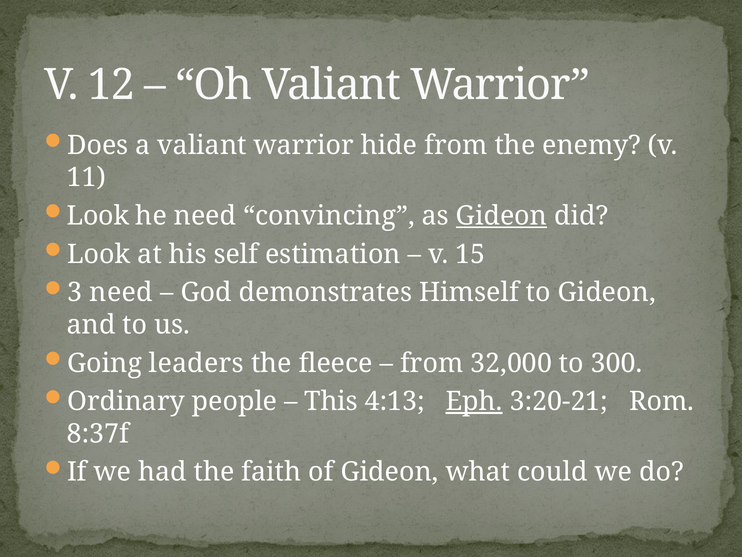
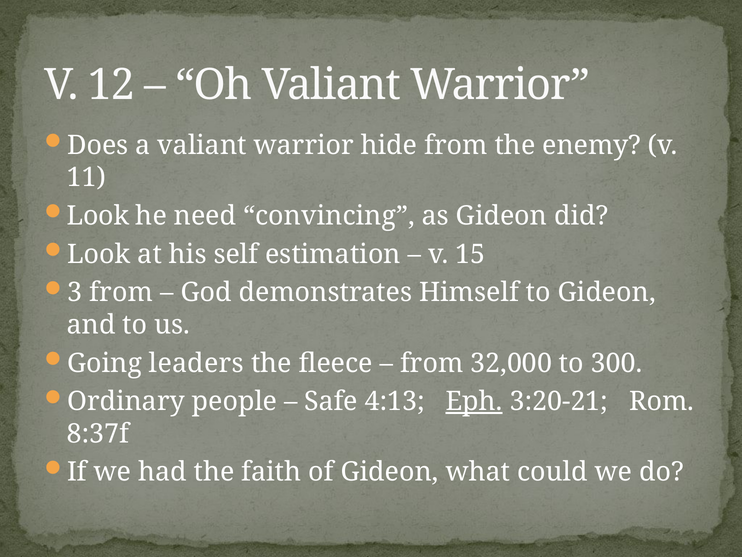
Gideon at (502, 216) underline: present -> none
3 need: need -> from
This: This -> Safe
